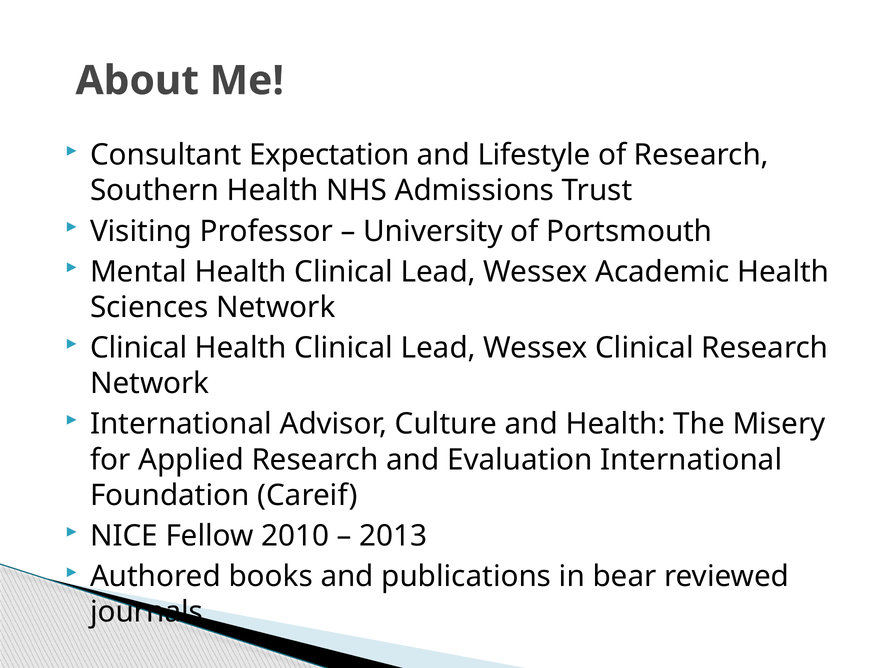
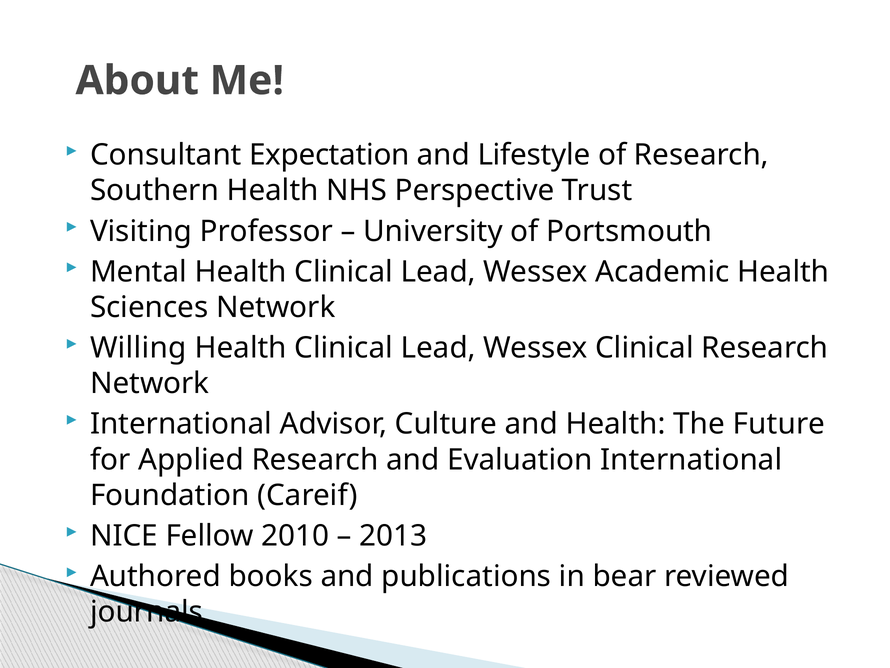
Admissions: Admissions -> Perspective
Clinical at (139, 348): Clinical -> Willing
Misery: Misery -> Future
